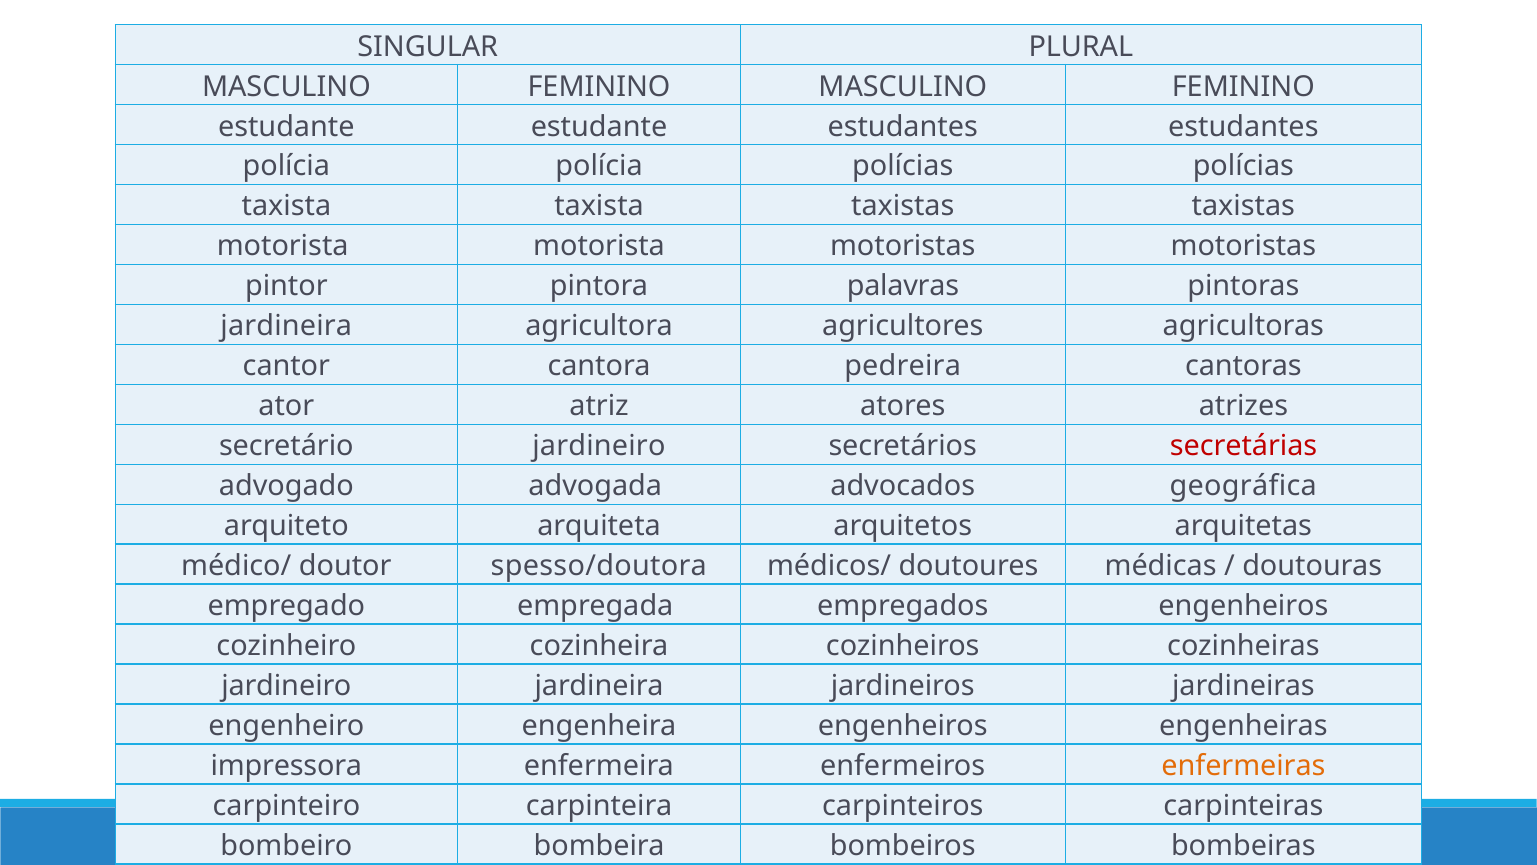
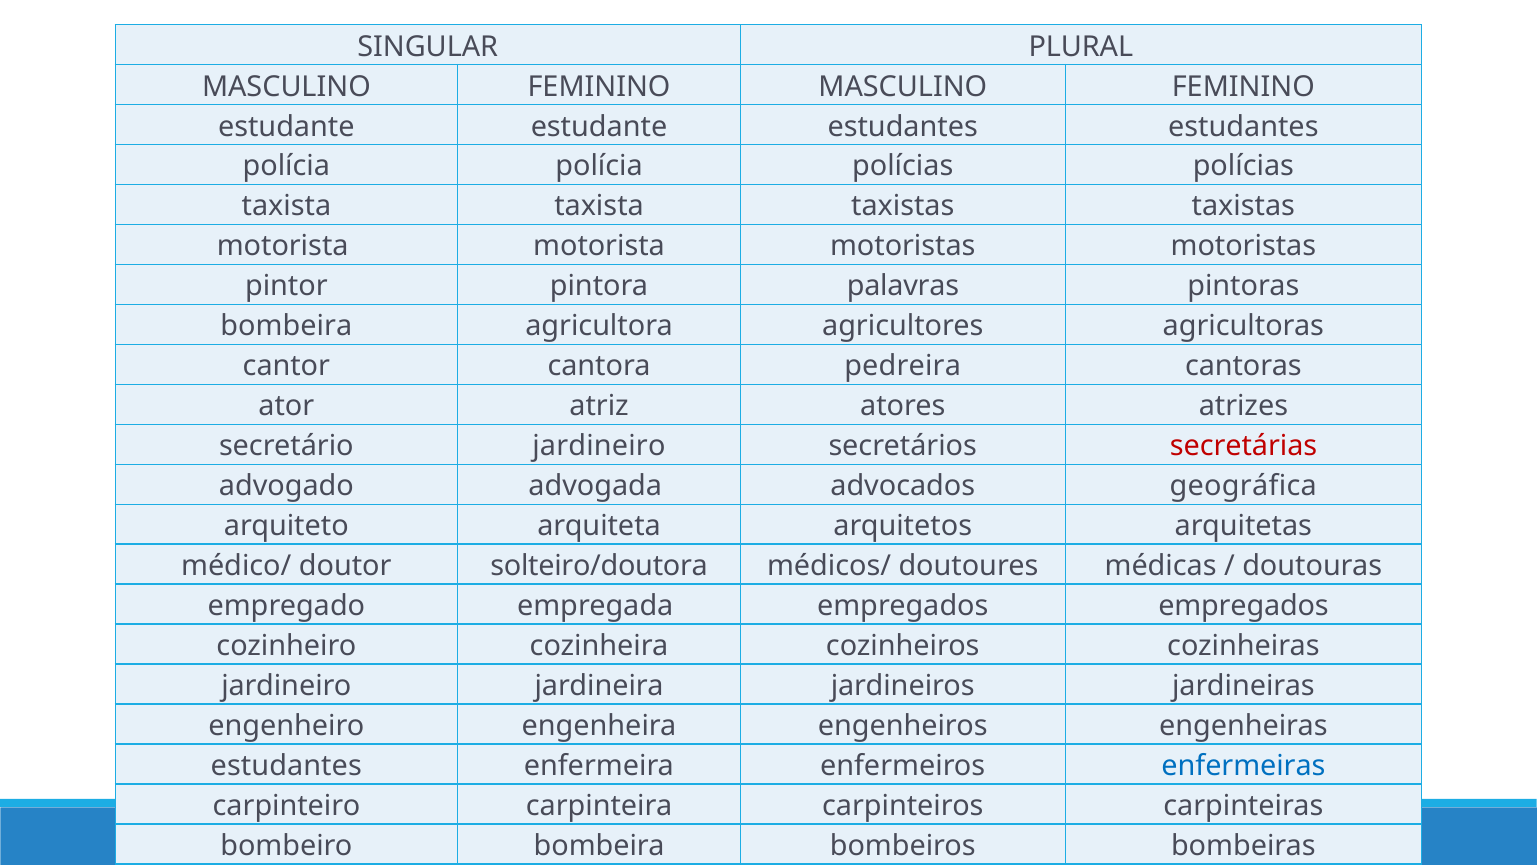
jardineira at (286, 326): jardineira -> bombeira
spesso/doutora: spesso/doutora -> solteiro/doutora
empregados engenheiros: engenheiros -> empregados
impressora at (286, 765): impressora -> estudantes
enfermeiras colour: orange -> blue
